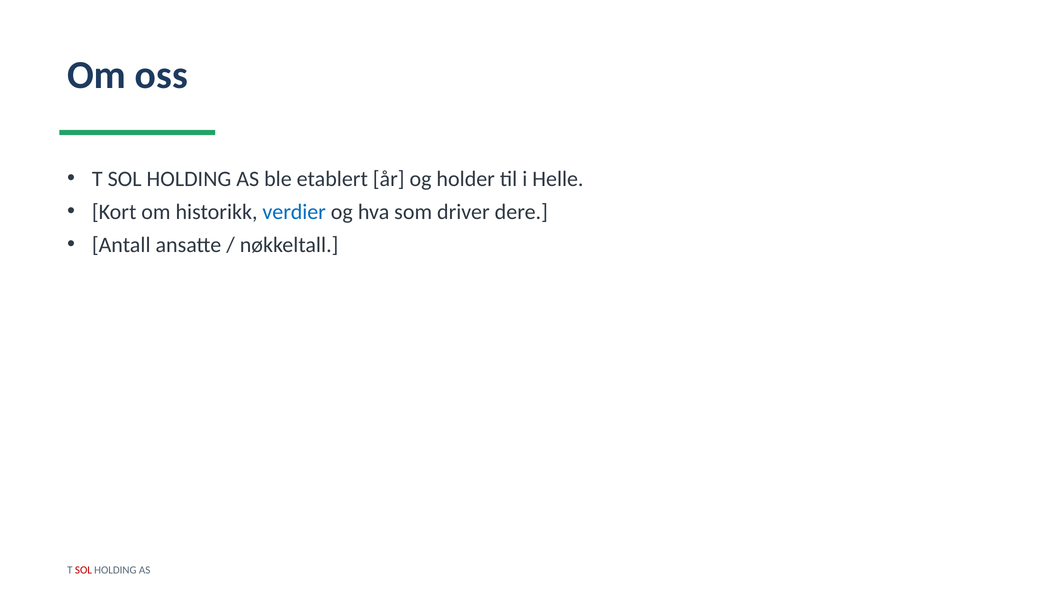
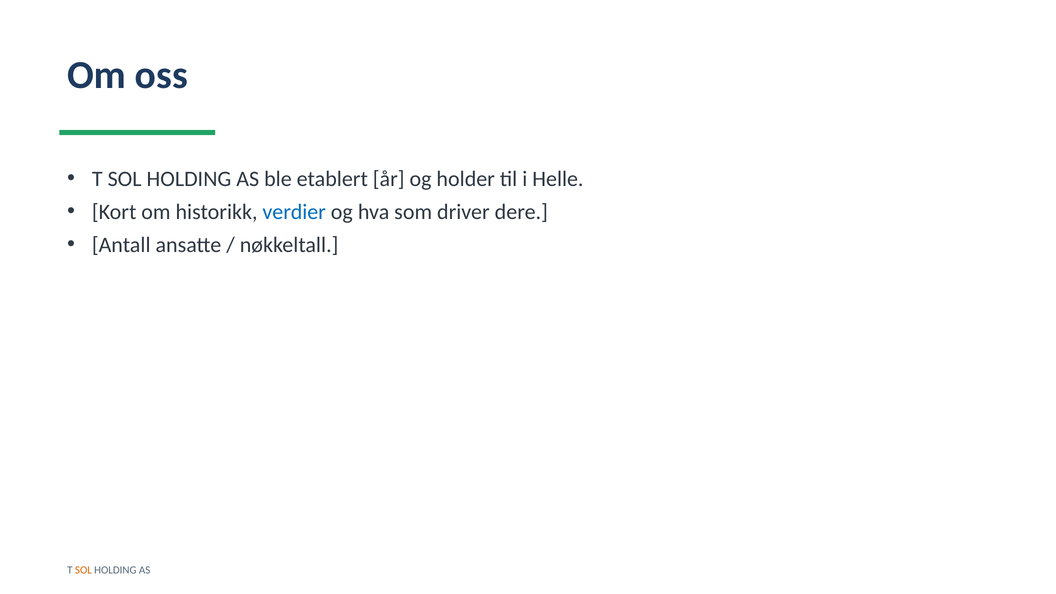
SOL at (83, 570) colour: red -> orange
